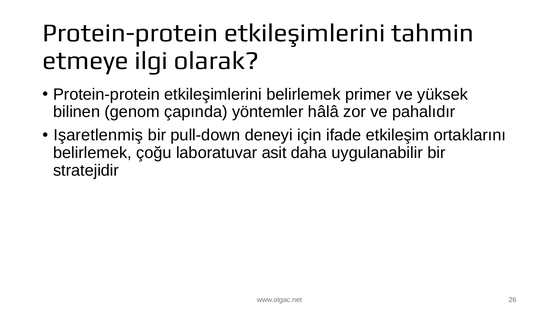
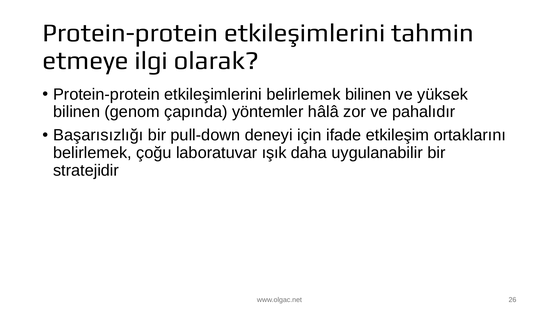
belirlemek primer: primer -> bilinen
Işaretlenmiş: Işaretlenmiş -> Başarısızlığı
asit: asit -> ışık
